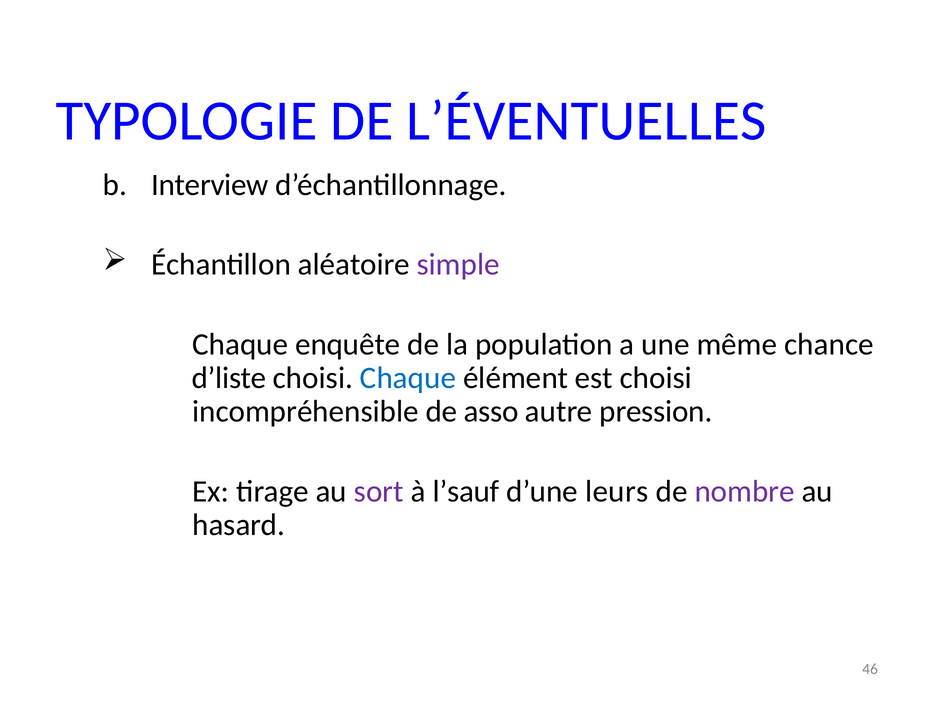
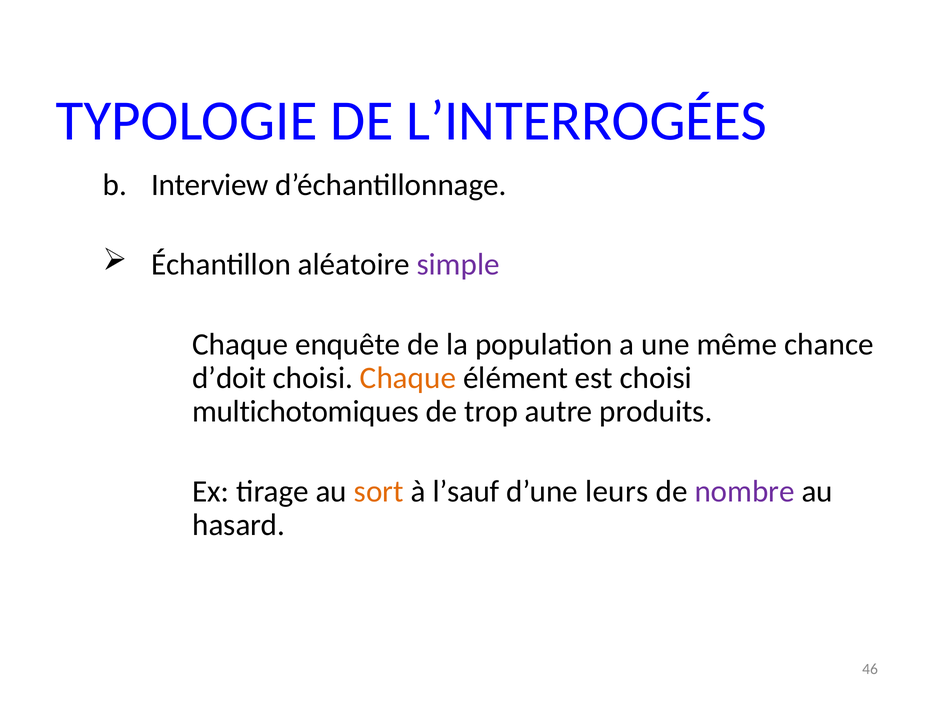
L’ÉVENTUELLES: L’ÉVENTUELLES -> L’INTERROGÉES
d’liste: d’liste -> d’doit
Chaque at (408, 378) colour: blue -> orange
incompréhensible: incompréhensible -> multichotomiques
asso: asso -> trop
pression: pression -> produits
sort colour: purple -> orange
